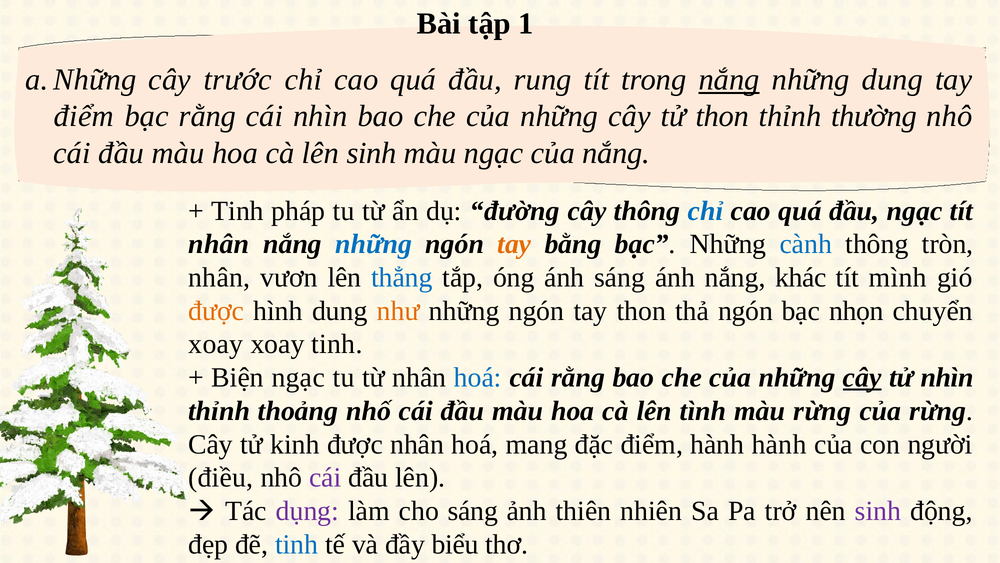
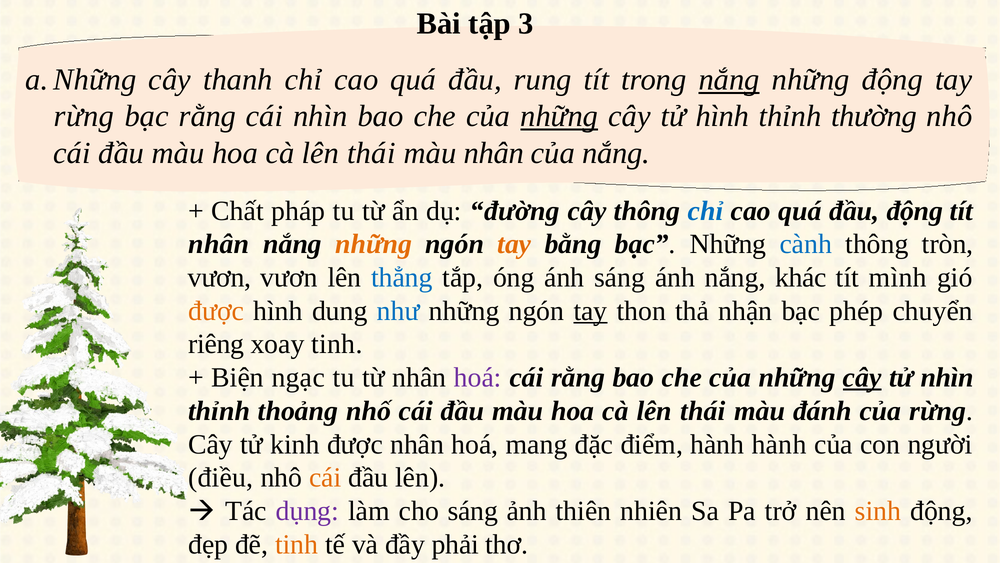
1: 1 -> 3
trước: trước -> thanh
những dung: dung -> động
điểm at (84, 116): điểm -> rừng
những at (559, 116) underline: none -> present
tử thon: thon -> hình
sinh at (372, 153): sinh -> thái
màu ngạc: ngạc -> nhân
Tinh at (238, 211): Tinh -> Chất
đầu ngạc: ngạc -> động
những at (374, 244) colour: blue -> orange
nhân at (219, 277): nhân -> vươn
như colour: orange -> blue
tay at (590, 311) underline: none -> present
thả ngón: ngón -> nhận
nhọn: nhọn -> phép
xoay at (216, 344): xoay -> riêng
hoá at (478, 377) colour: blue -> purple
tình at (703, 411): tình -> thái
màu rừng: rừng -> đánh
cái at (325, 477) colour: purple -> orange
sinh at (878, 511) colour: purple -> orange
tinh at (297, 544) colour: blue -> orange
biểu: biểu -> phải
